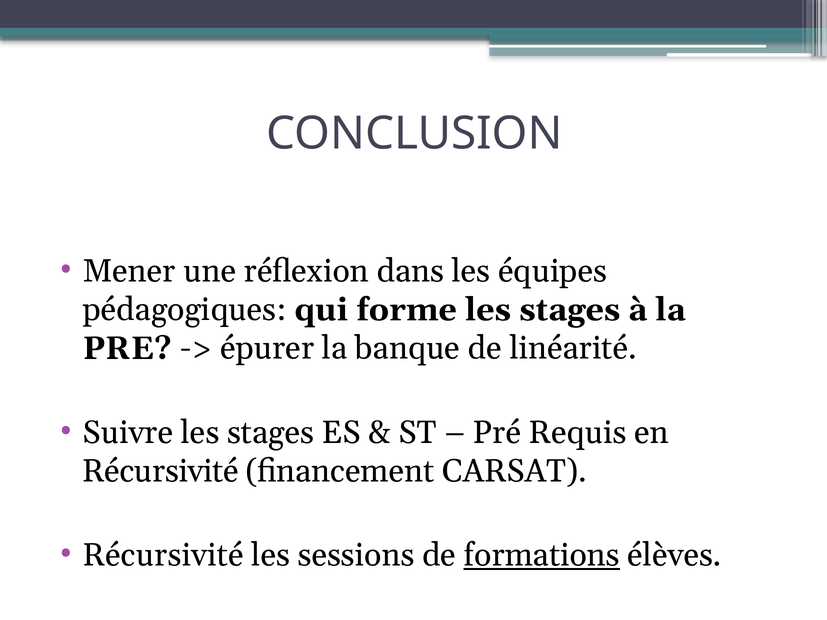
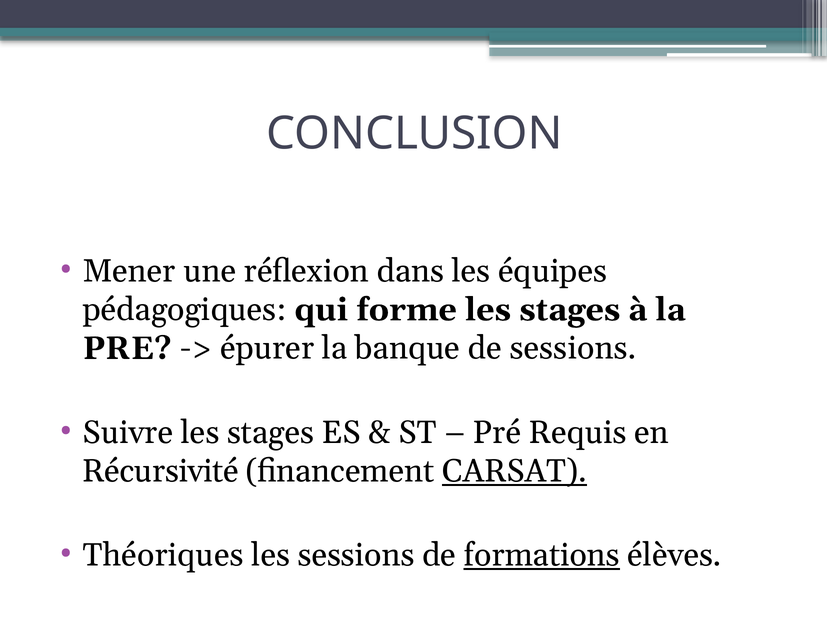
de linéarité: linéarité -> sessions
CARSAT underline: none -> present
Récursivité at (163, 555): Récursivité -> Théoriques
